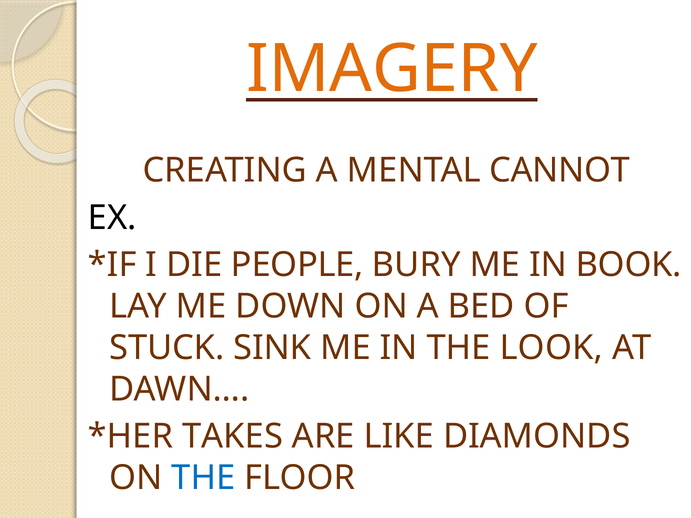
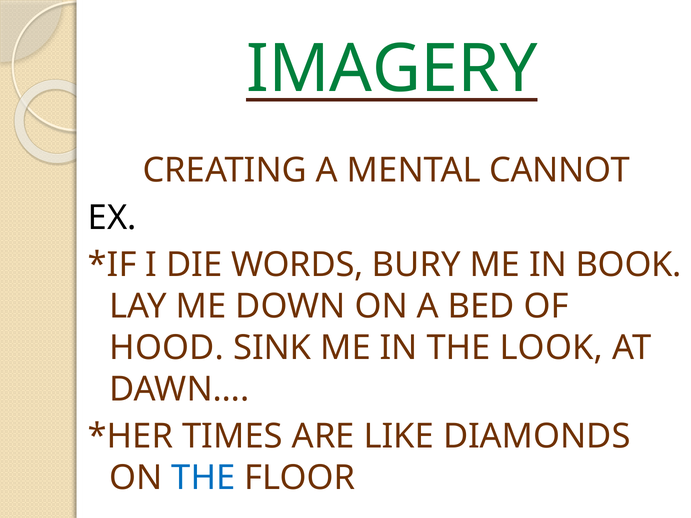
IMAGERY colour: orange -> green
PEOPLE: PEOPLE -> WORDS
STUCK: STUCK -> HOOD
TAKES: TAKES -> TIMES
